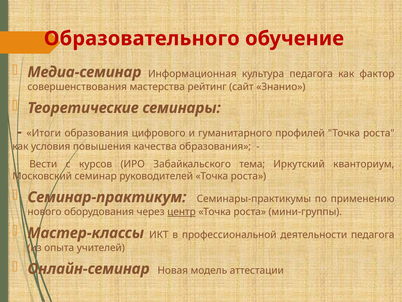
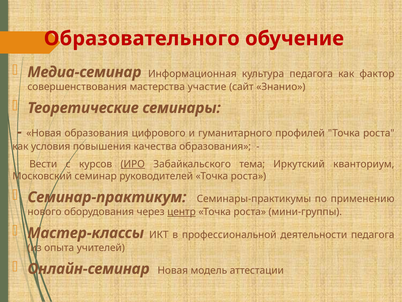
рейтинг: рейтинг -> участие
Итоги at (44, 133): Итоги -> Новая
ИРО underline: none -> present
